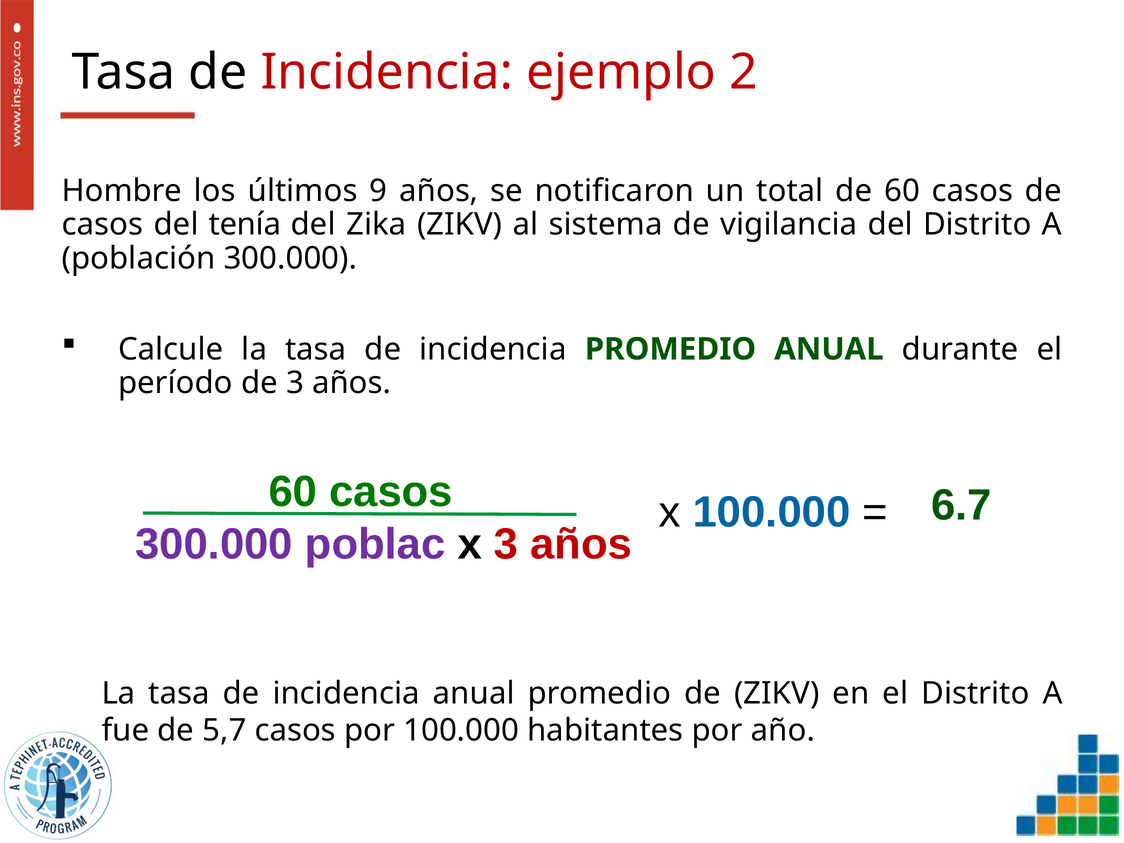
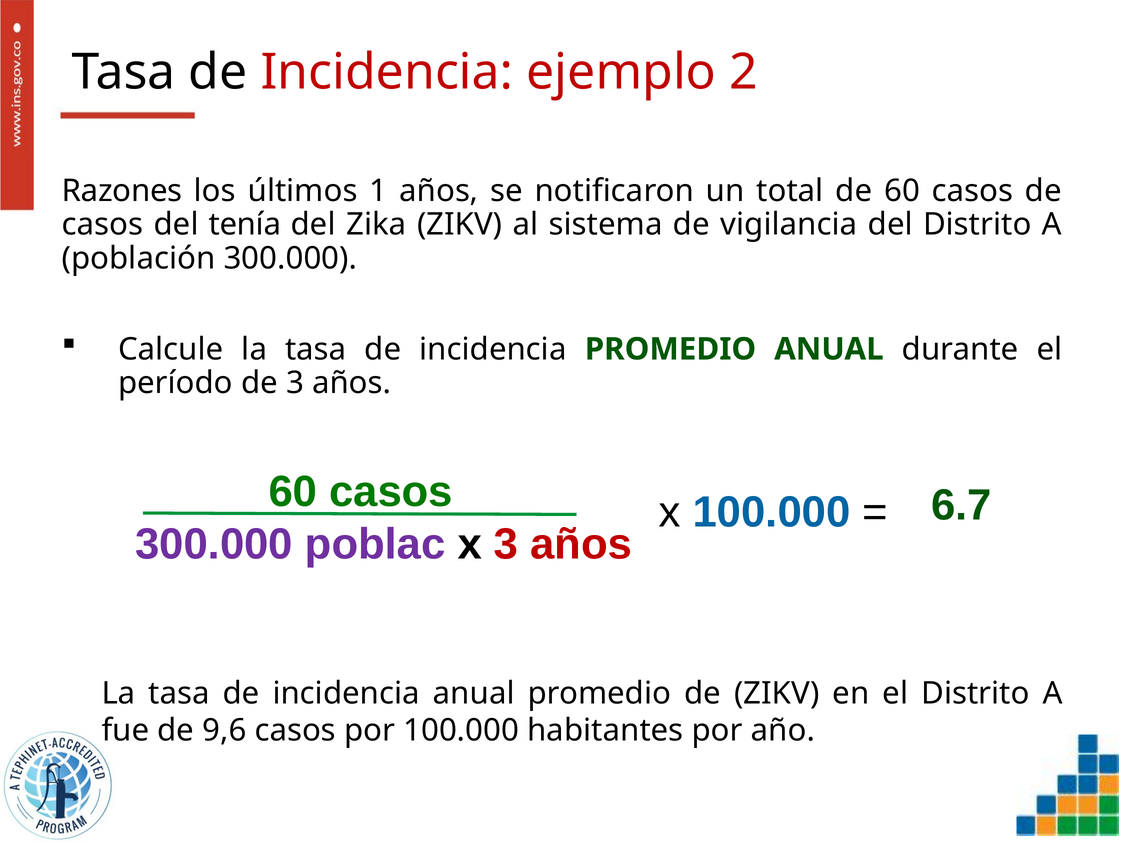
Hombre: Hombre -> Razones
9: 9 -> 1
5,7: 5,7 -> 9,6
